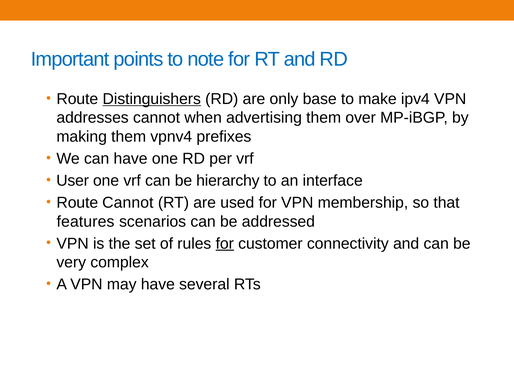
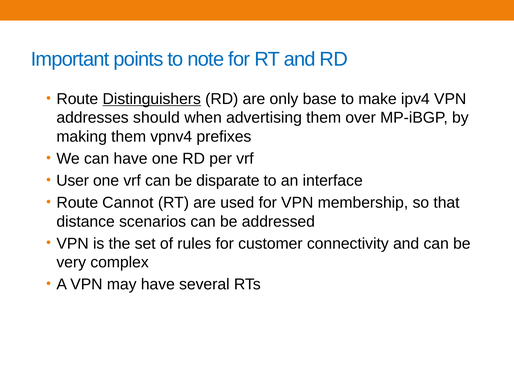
addresses cannot: cannot -> should
hierarchy: hierarchy -> disparate
features: features -> distance
for at (225, 243) underline: present -> none
